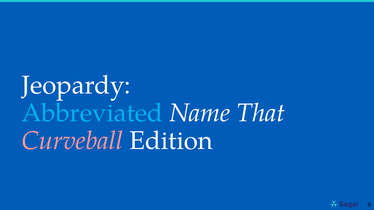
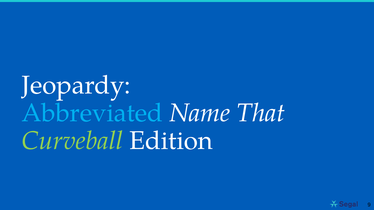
Curveball colour: pink -> light green
